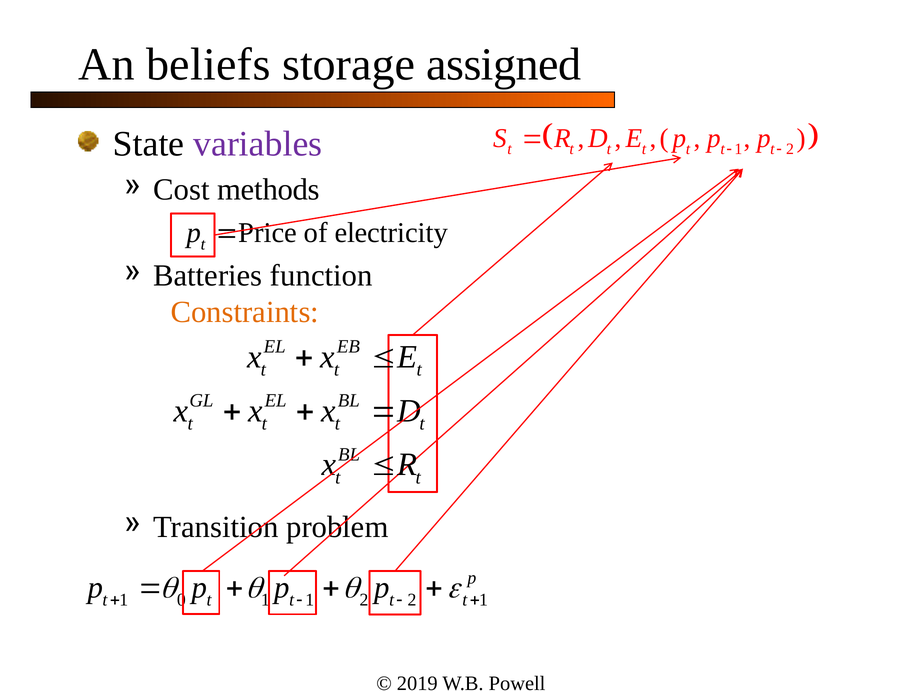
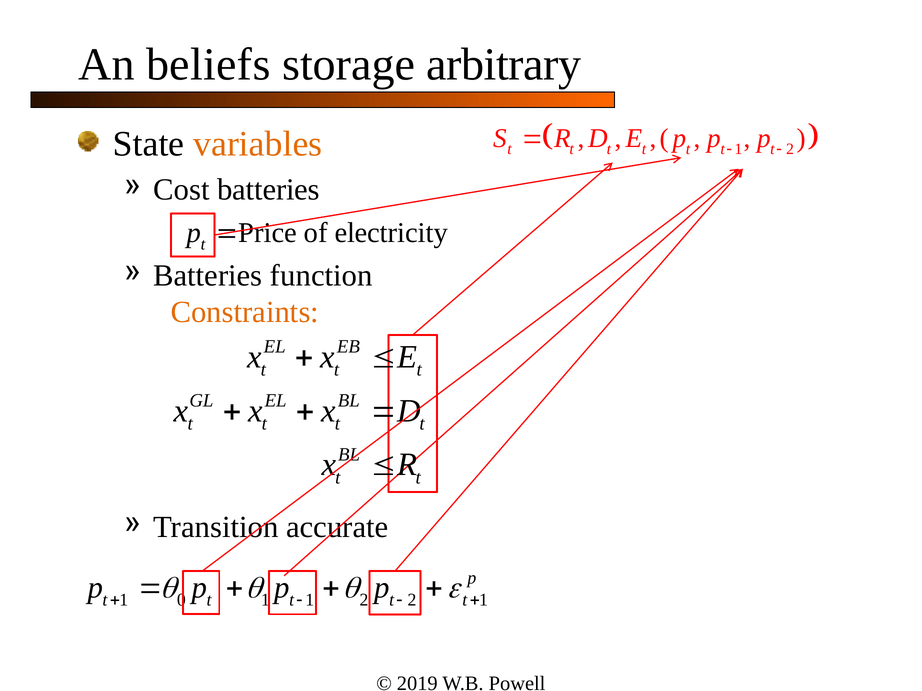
assigned: assigned -> arbitrary
variables colour: purple -> orange
Cost methods: methods -> batteries
problem: problem -> accurate
